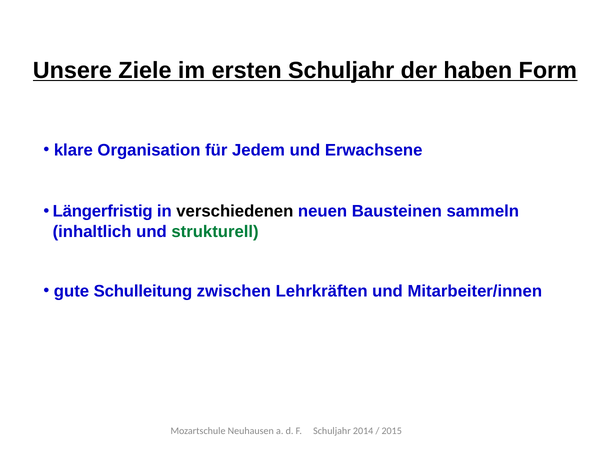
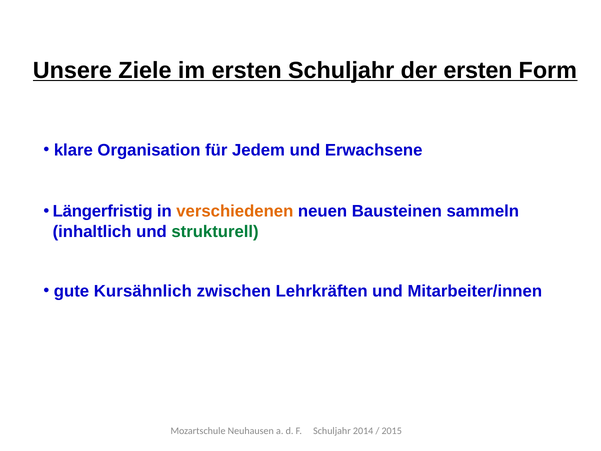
der haben: haben -> ersten
verschiedenen colour: black -> orange
Schulleitung: Schulleitung -> Kursähnlich
